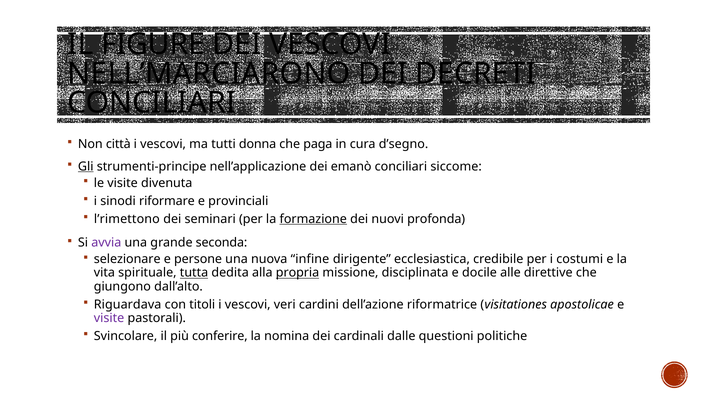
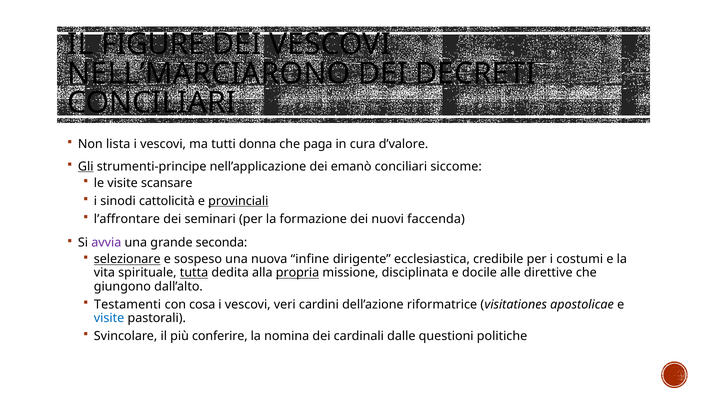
città: città -> lista
d’segno: d’segno -> d’valore
divenuta: divenuta -> scansare
riformare: riformare -> cattolicità
provinciali underline: none -> present
l’rimettono: l’rimettono -> l’affrontare
formazione underline: present -> none
profonda: profonda -> faccenda
selezionare underline: none -> present
persone: persone -> sospeso
Riguardava: Riguardava -> Testamenti
titoli: titoli -> cosa
visite at (109, 318) colour: purple -> blue
